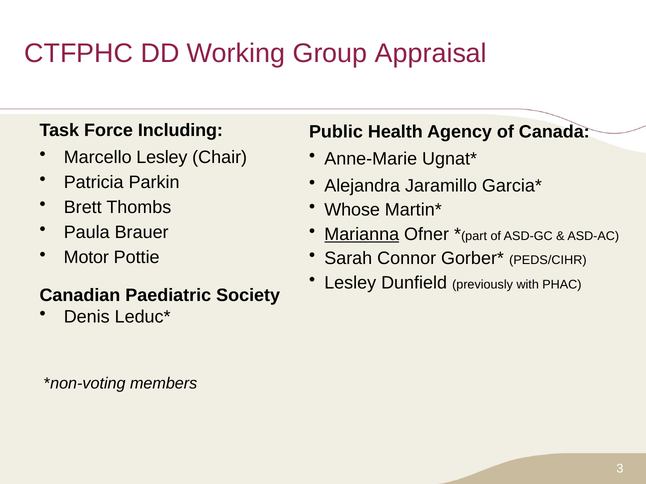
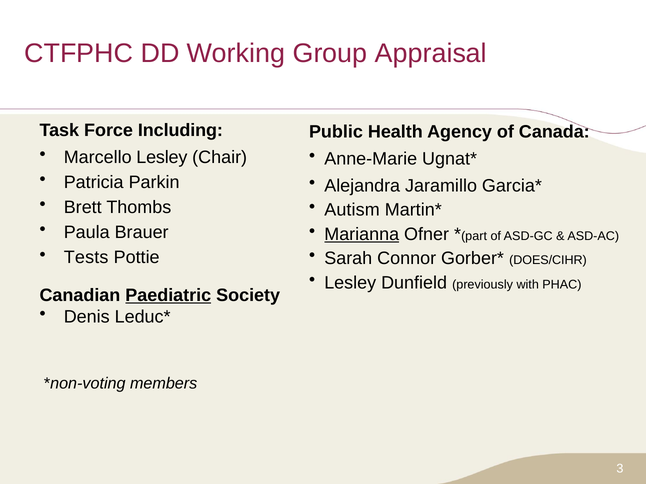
Whose: Whose -> Autism
Motor: Motor -> Tests
PEDS/CIHR: PEDS/CIHR -> DOES/CIHR
Paediatric underline: none -> present
